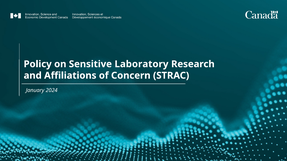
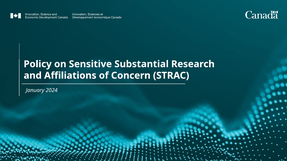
Laboratory: Laboratory -> Substantial
